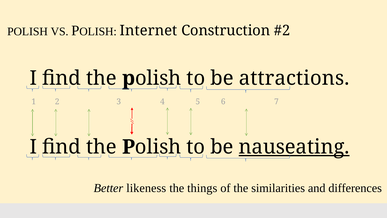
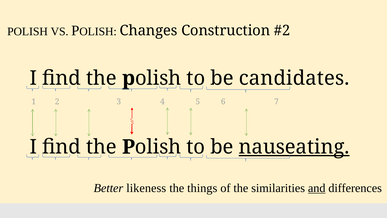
Internet: Internet -> Changes
attractions: attractions -> candidates
and underline: none -> present
